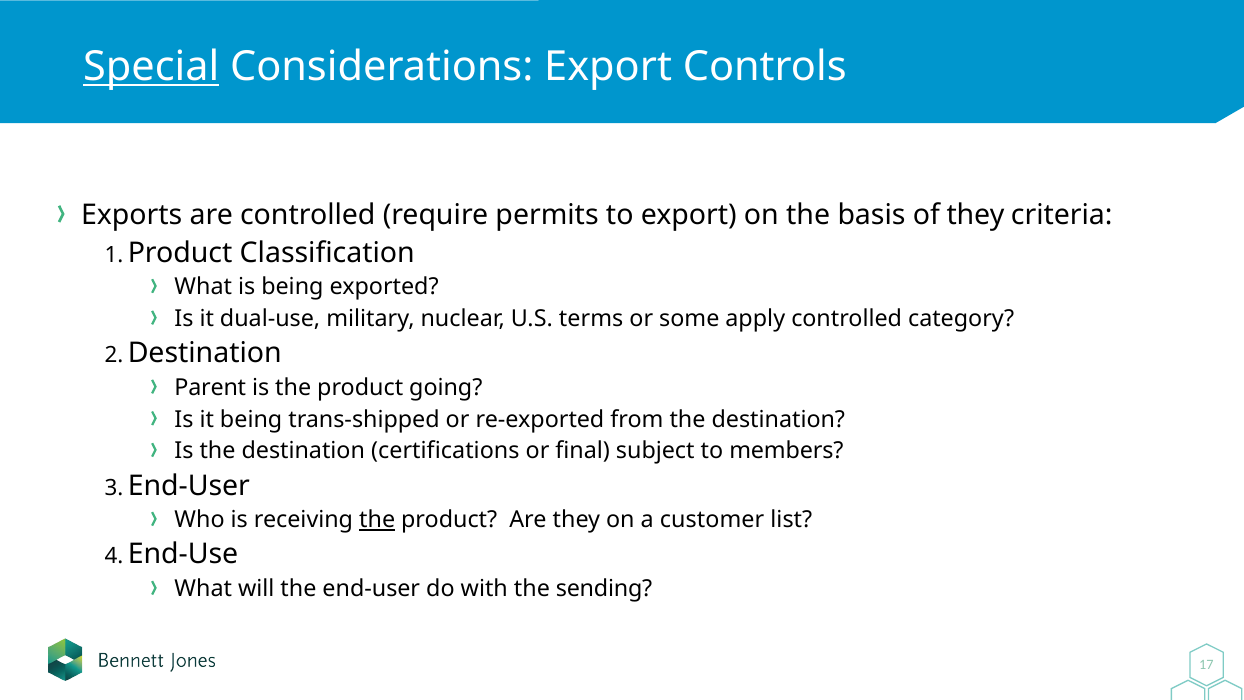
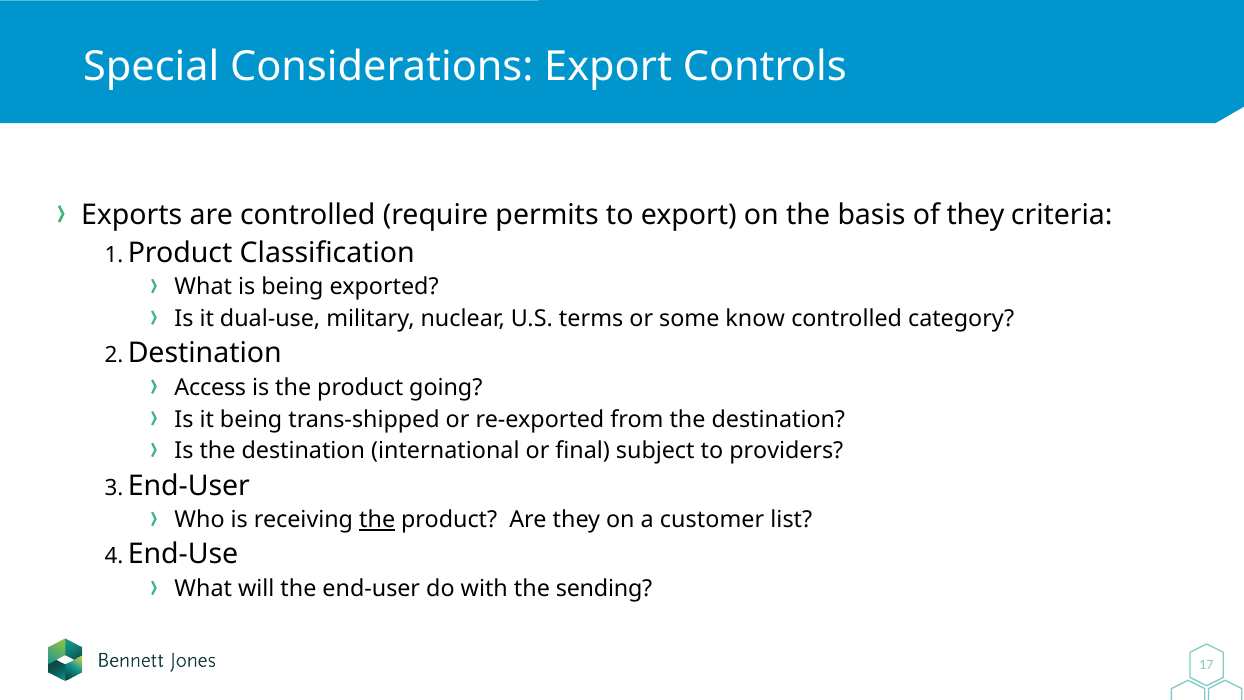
Special underline: present -> none
apply: apply -> know
Parent: Parent -> Access
certifications: certifications -> international
members: members -> providers
